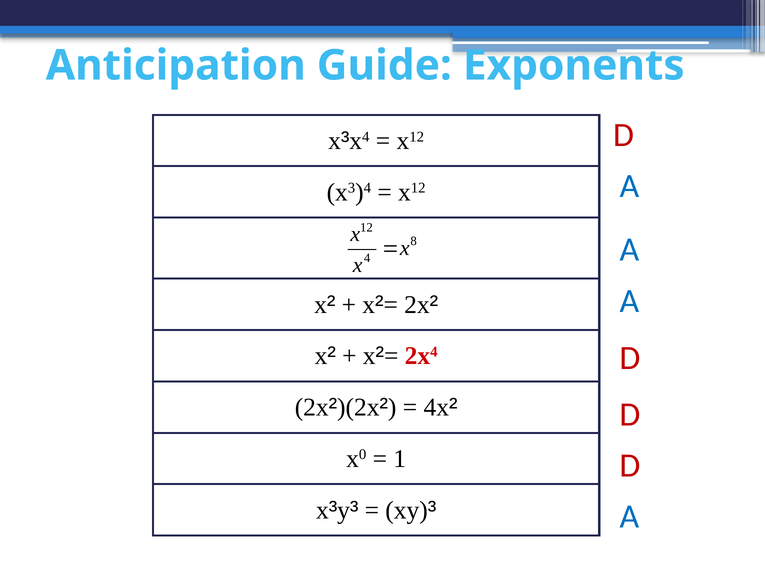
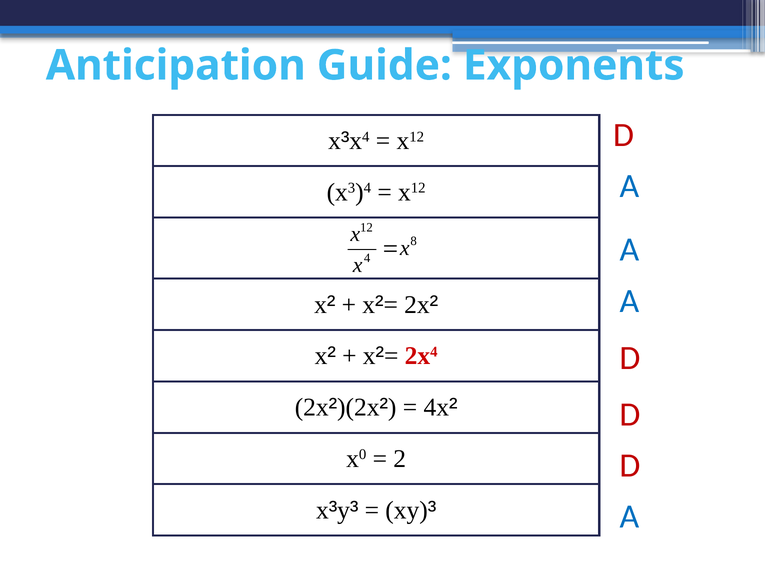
1: 1 -> 2
